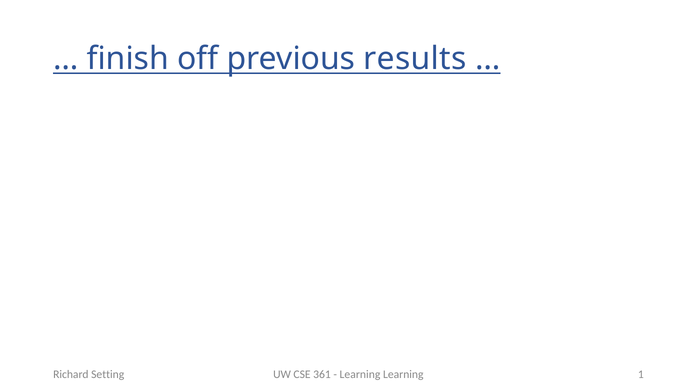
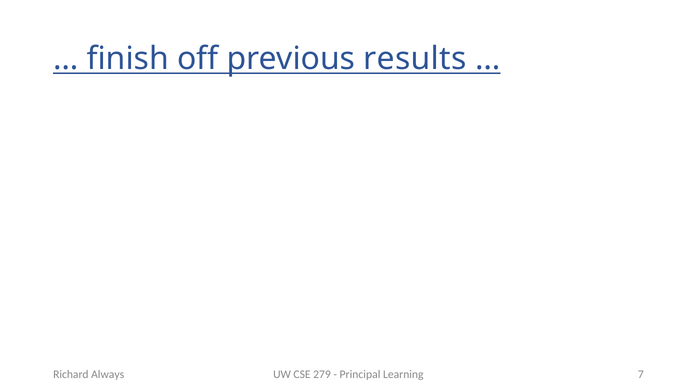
361: 361 -> 279
Learning at (360, 374): Learning -> Principal
1: 1 -> 7
Setting: Setting -> Always
